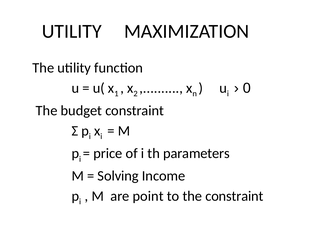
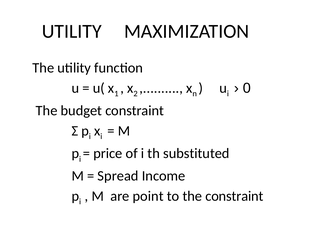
parameters: parameters -> substituted
Solving: Solving -> Spread
